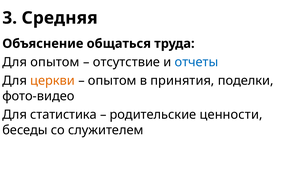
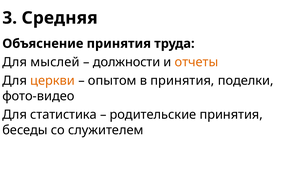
Объяснение общаться: общаться -> принятия
Для опытом: опытом -> мыслей
отсутствие: отсутствие -> должности
отчеты colour: blue -> orange
родительские ценности: ценности -> принятия
